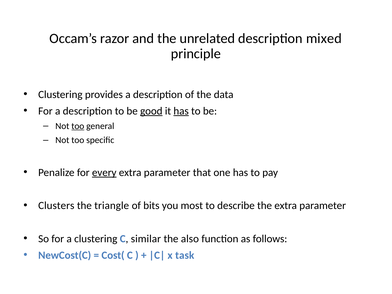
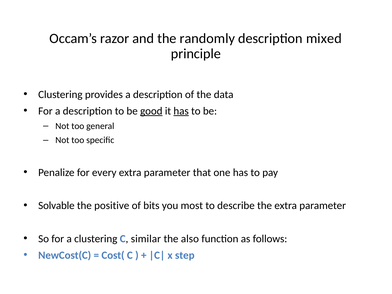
unrelated: unrelated -> randomly
too at (78, 126) underline: present -> none
every underline: present -> none
Clusters: Clusters -> Solvable
triangle: triangle -> positive
task: task -> step
